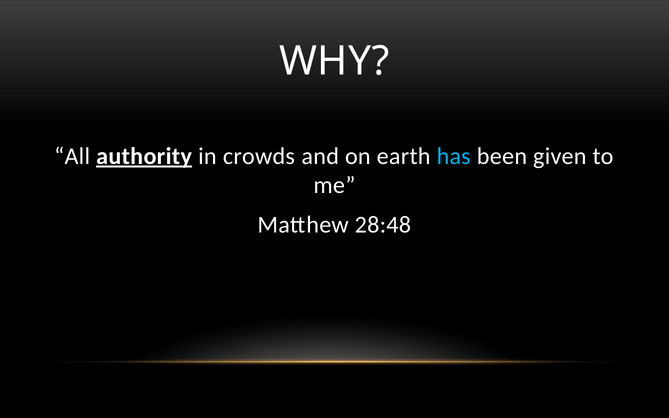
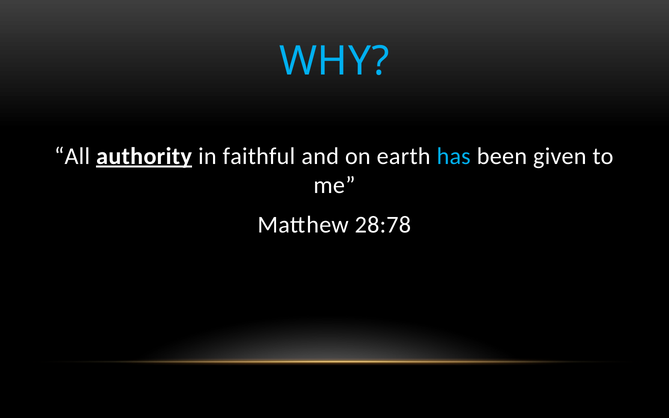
WHY colour: white -> light blue
crowds: crowds -> faithful
28:48: 28:48 -> 28:78
